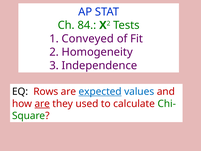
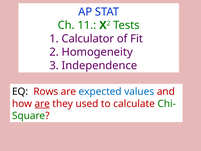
84: 84 -> 11
Conveyed: Conveyed -> Calculator
expected underline: present -> none
